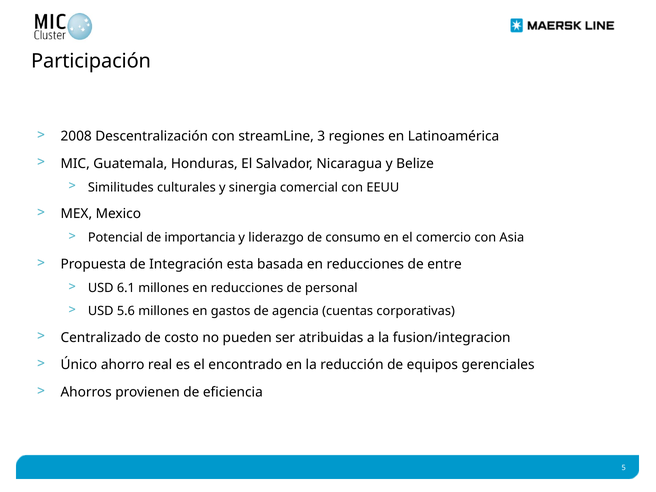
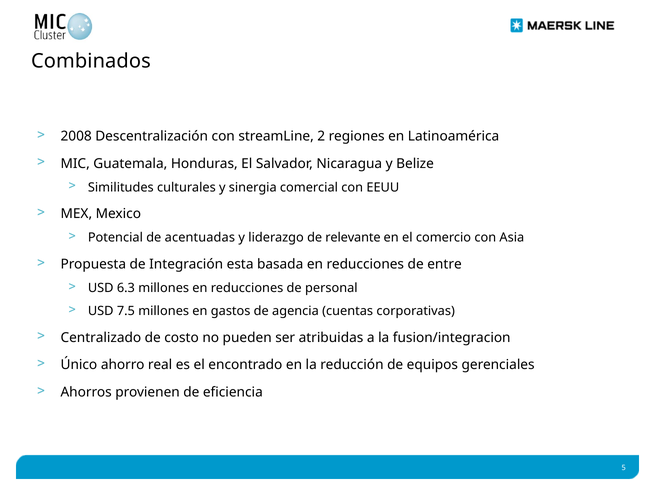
Participación: Participación -> Combinados
3: 3 -> 2
importancia: importancia -> acentuadas
consumo: consumo -> relevante
6.1: 6.1 -> 6.3
5.6: 5.6 -> 7.5
